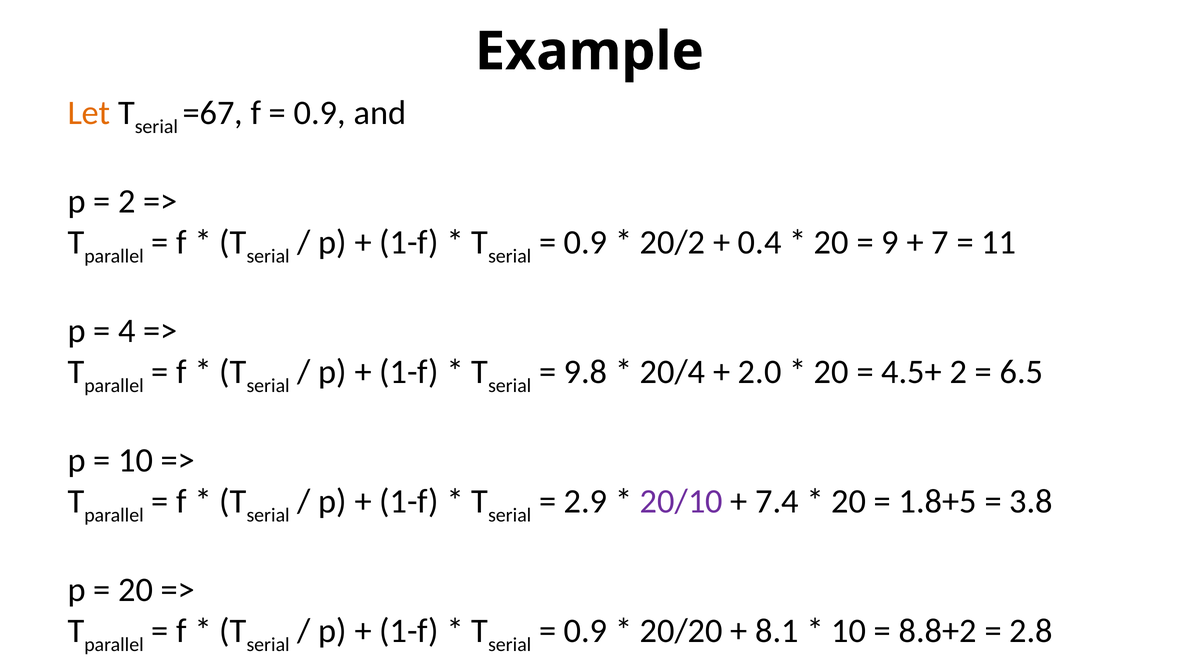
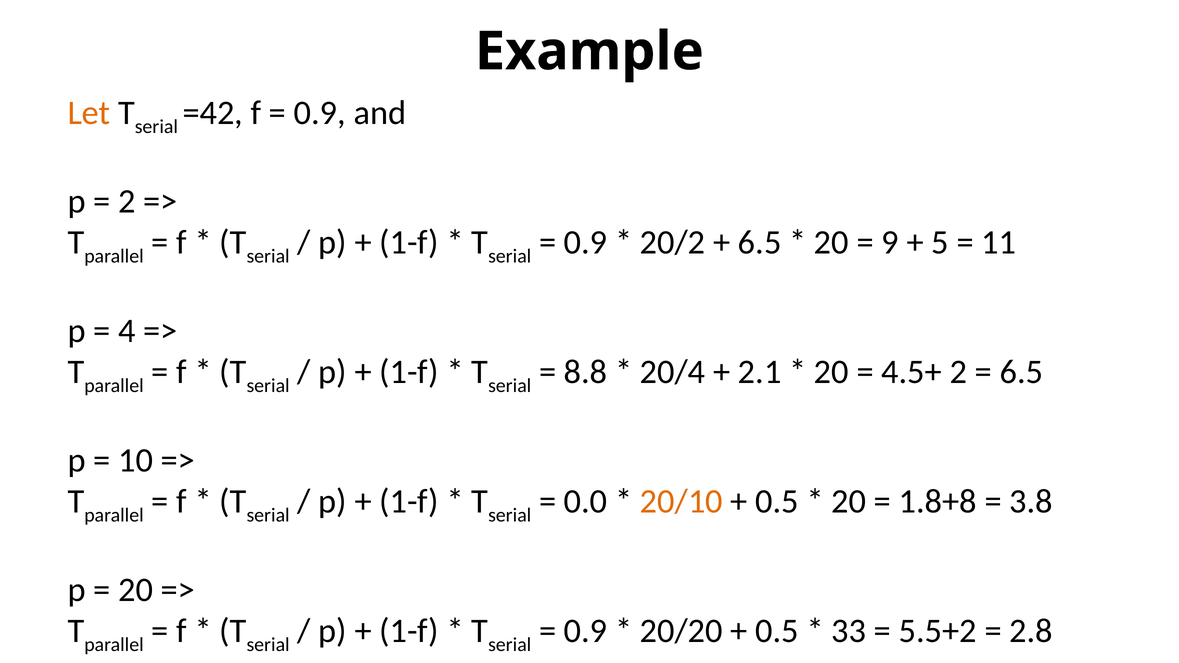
=67: =67 -> =42
0.4 at (760, 243): 0.4 -> 6.5
7: 7 -> 5
9.8: 9.8 -> 8.8
2.0: 2.0 -> 2.1
2.9: 2.9 -> 0.0
20/10 colour: purple -> orange
7.4 at (777, 502): 7.4 -> 0.5
1.8+5: 1.8+5 -> 1.8+8
8.1 at (777, 631): 8.1 -> 0.5
10 at (849, 631): 10 -> 33
8.8+2: 8.8+2 -> 5.5+2
